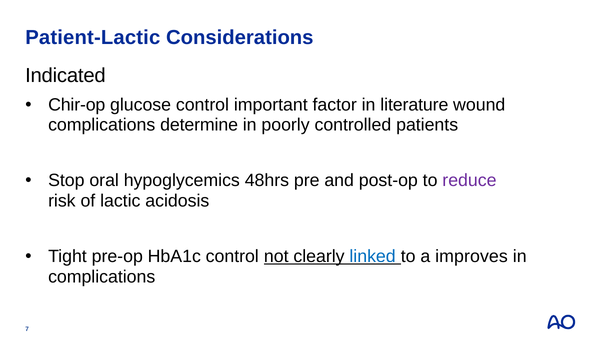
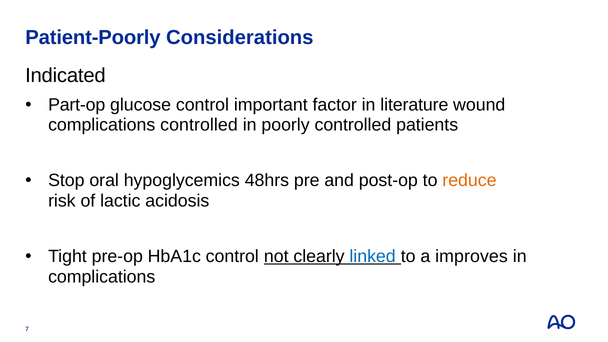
Patient-Lactic: Patient-Lactic -> Patient-Poorly
Chir-op: Chir-op -> Part-op
complications determine: determine -> controlled
reduce colour: purple -> orange
